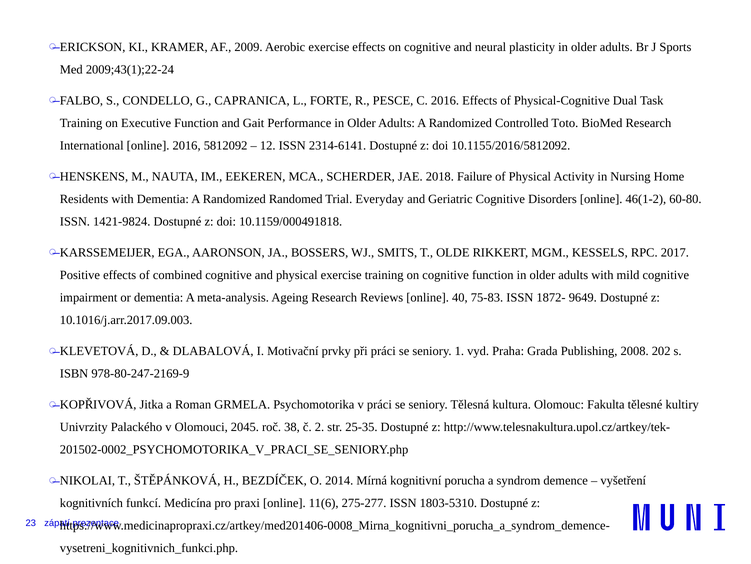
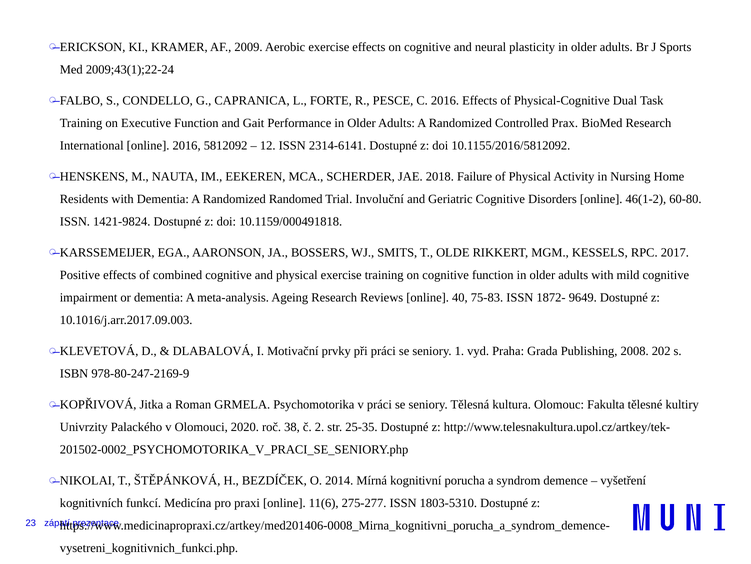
Toto: Toto -> Prax
Everyday: Everyday -> Involuční
2045: 2045 -> 2020
